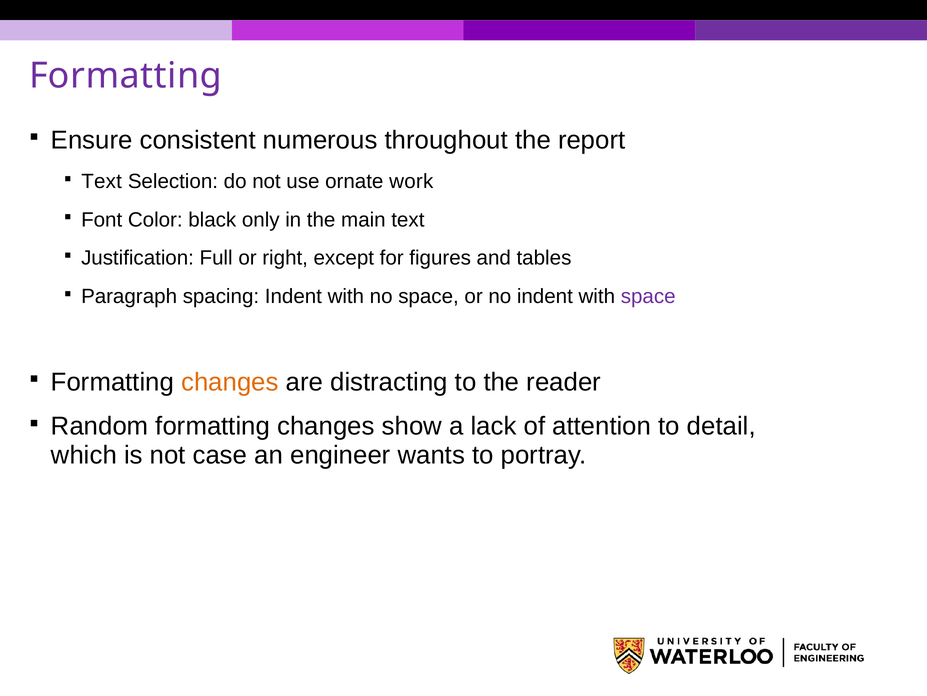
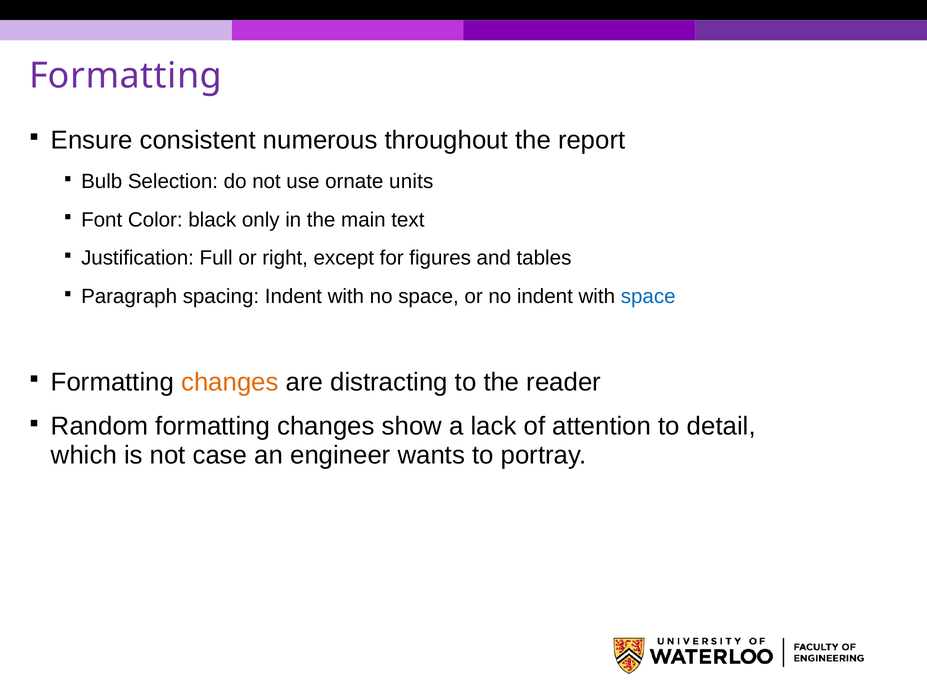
Text at (102, 181): Text -> Bulb
work: work -> units
space at (648, 296) colour: purple -> blue
